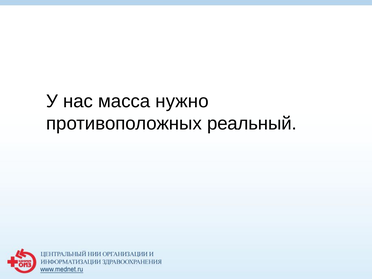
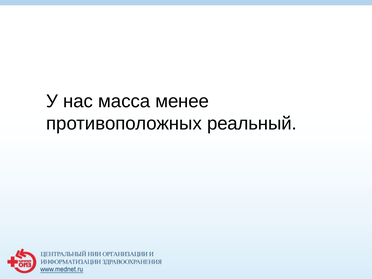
нужно: нужно -> менее
